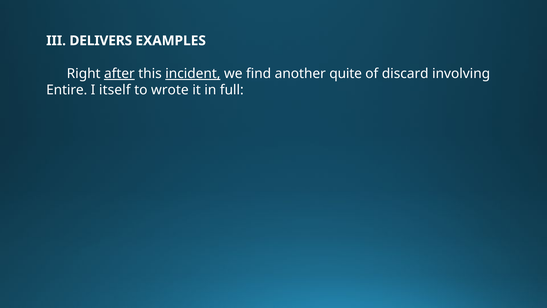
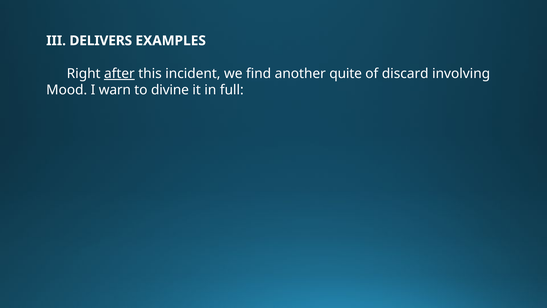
incident underline: present -> none
Entire: Entire -> Mood
itself: itself -> warn
wrote: wrote -> divine
